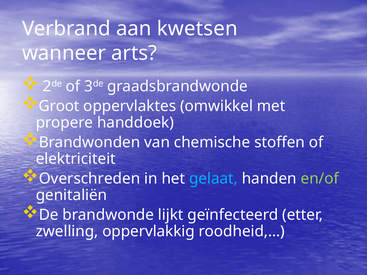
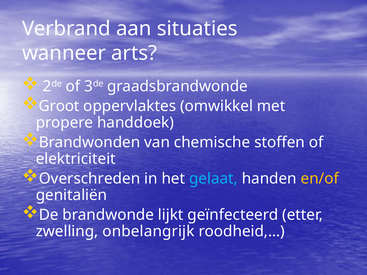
kwetsen: kwetsen -> situaties
en/of colour: light green -> yellow
oppervlakkig: oppervlakkig -> onbelangrijk
